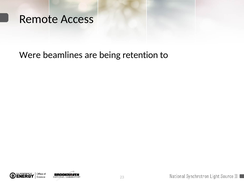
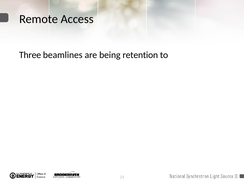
Were: Were -> Three
